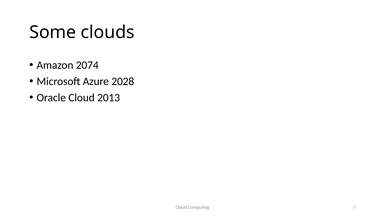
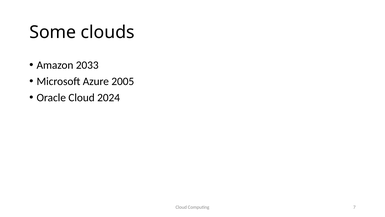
2074: 2074 -> 2033
2028: 2028 -> 2005
2013: 2013 -> 2024
